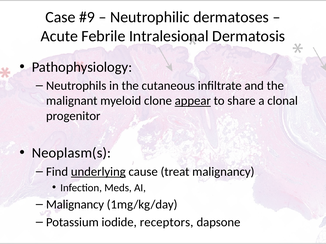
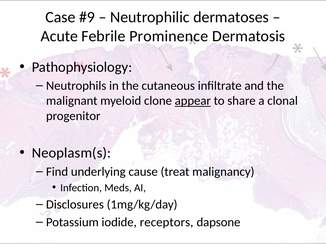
Intralesional: Intralesional -> Prominence
underlying underline: present -> none
Malignancy at (75, 205): Malignancy -> Disclosures
